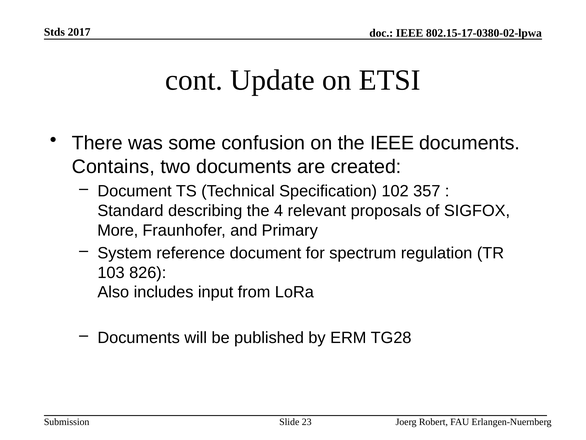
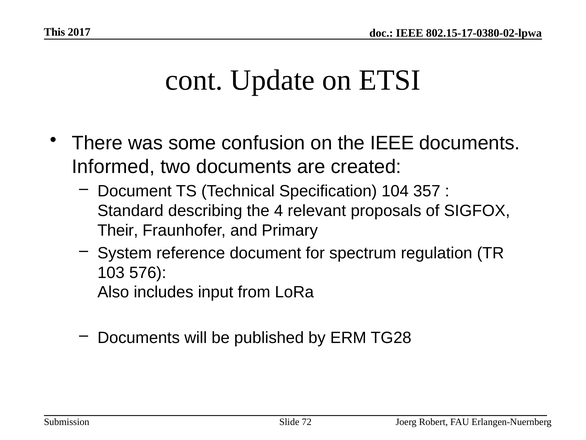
Stds: Stds -> This
Contains: Contains -> Informed
102: 102 -> 104
More: More -> Their
826: 826 -> 576
23: 23 -> 72
